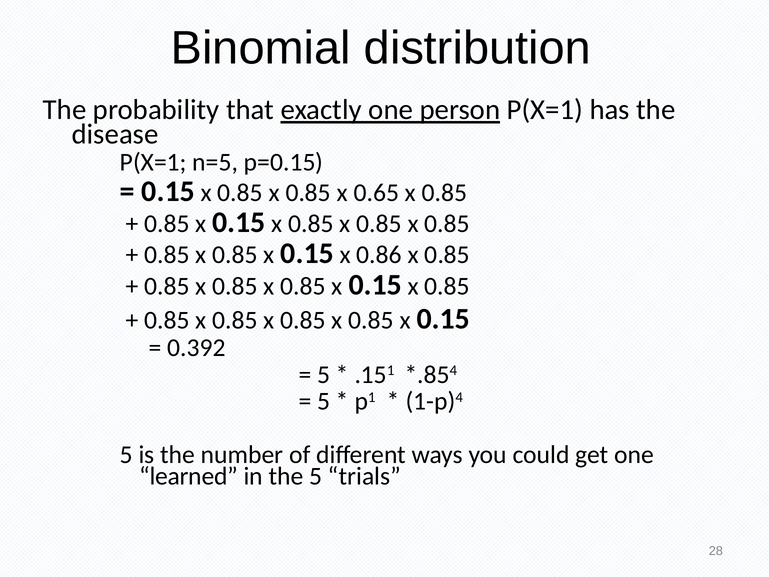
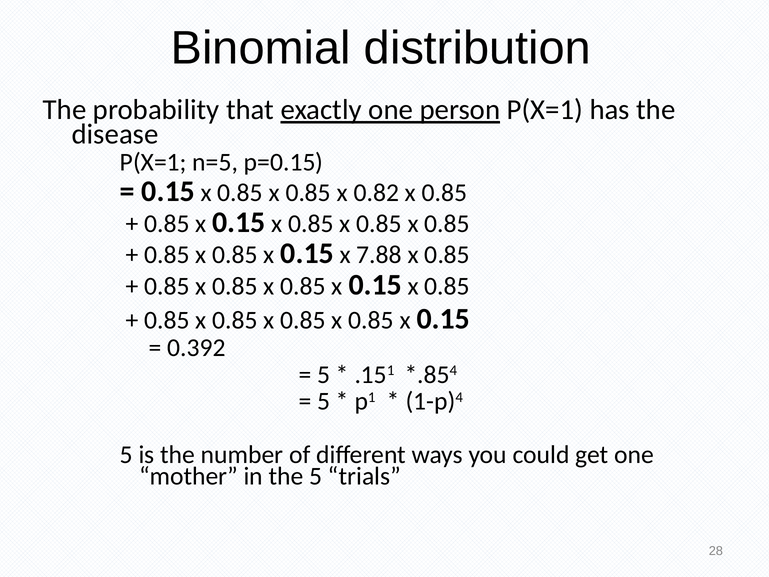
0.65: 0.65 -> 0.82
0.86: 0.86 -> 7.88
learned: learned -> mother
